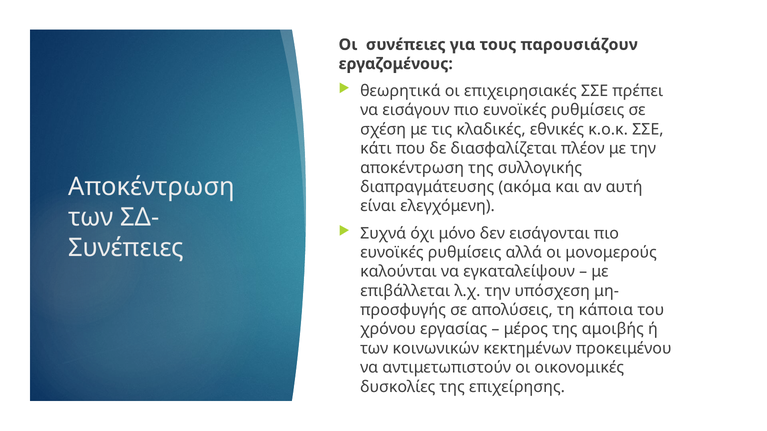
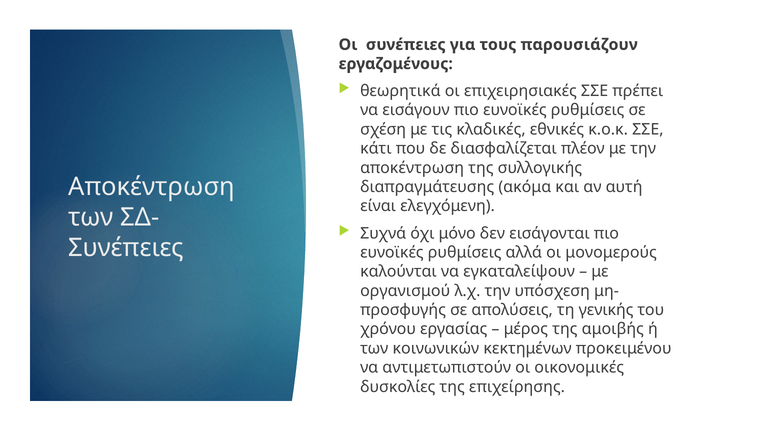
επιβάλλεται: επιβάλλεται -> οργανισμού
κάποια: κάποια -> γενικής
